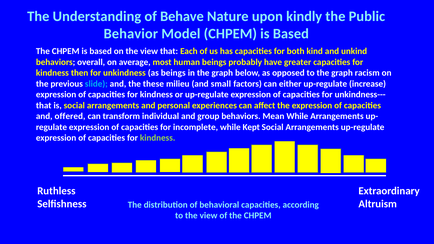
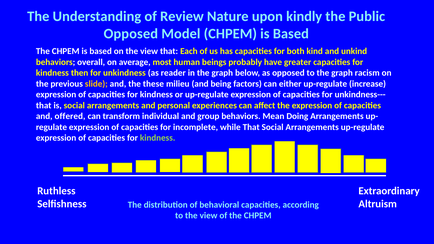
Behave: Behave -> Review
Behavior at (131, 34): Behavior -> Opposed
as beings: beings -> reader
slide colour: light blue -> yellow
small: small -> being
Mean While: While -> Doing
while Kept: Kept -> That
